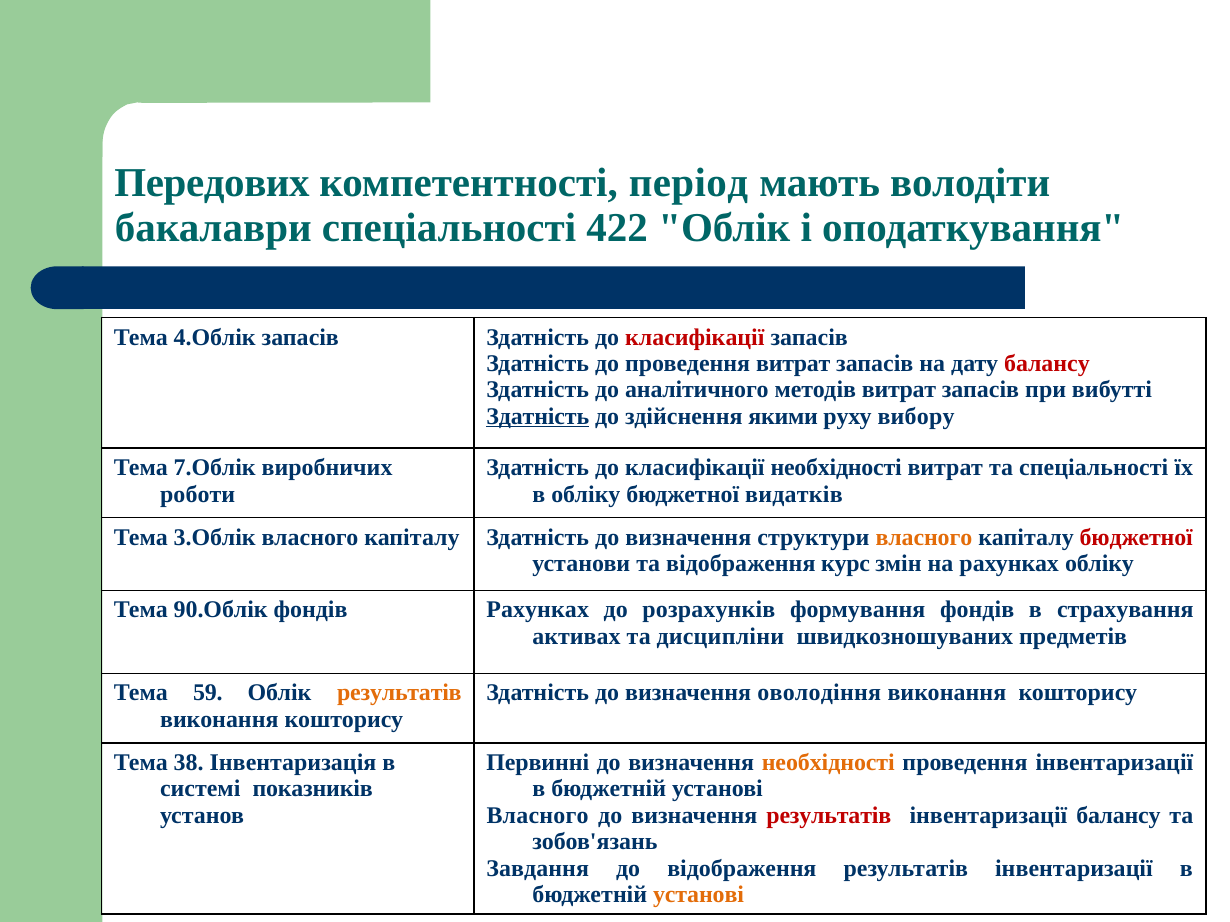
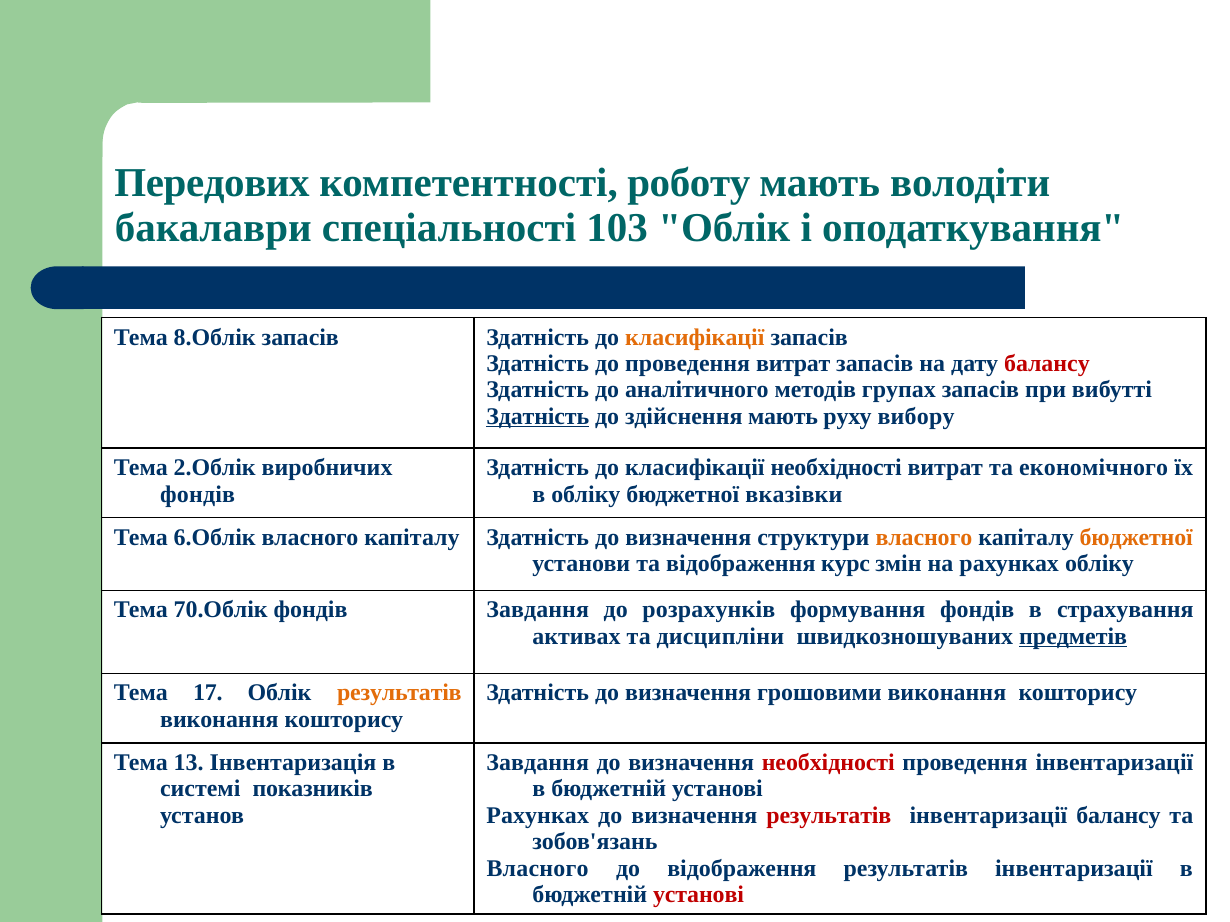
період: період -> роботу
422: 422 -> 103
4.Облік: 4.Облік -> 8.Облік
класифікації at (695, 337) colour: red -> orange
методів витрат: витрат -> групах
здійснення якими: якими -> мають
7.Облік: 7.Облік -> 2.Облік
та спеціальності: спеціальності -> економічного
роботи at (198, 494): роботи -> фондів
видатків: видатків -> вказівки
3.Облік: 3.Облік -> 6.Облік
бюджетної at (1136, 538) colour: red -> orange
90.Облік: 90.Облік -> 70.Облік
фондів Рахунках: Рахунках -> Завдання
предметів underline: none -> present
59: 59 -> 17
оволодіння: оволодіння -> грошовими
38: 38 -> 13
Первинні at (538, 763): Первинні -> Завдання
необхідності at (828, 763) colour: orange -> red
Власного at (538, 816): Власного -> Рахунках
Завдання at (538, 869): Завдання -> Власного
установі at (699, 895) colour: orange -> red
